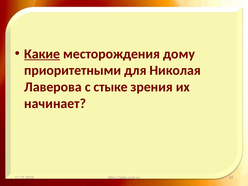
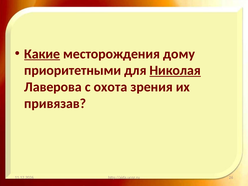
Николая underline: none -> present
стыке: стыке -> охота
начинает: начинает -> привязав
